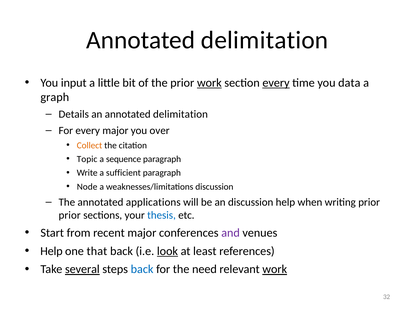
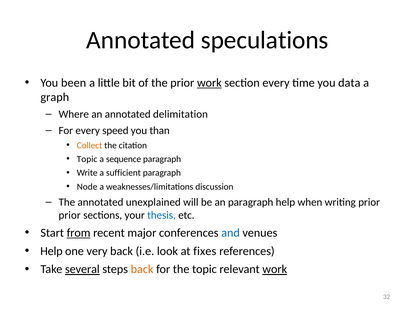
delimitation at (265, 40): delimitation -> speculations
input: input -> been
every at (276, 83) underline: present -> none
Details: Details -> Where
every major: major -> speed
over: over -> than
applications: applications -> unexplained
an discussion: discussion -> paragraph
from underline: none -> present
and colour: purple -> blue
that: that -> very
look underline: present -> none
least: least -> fixes
back at (142, 270) colour: blue -> orange
the need: need -> topic
